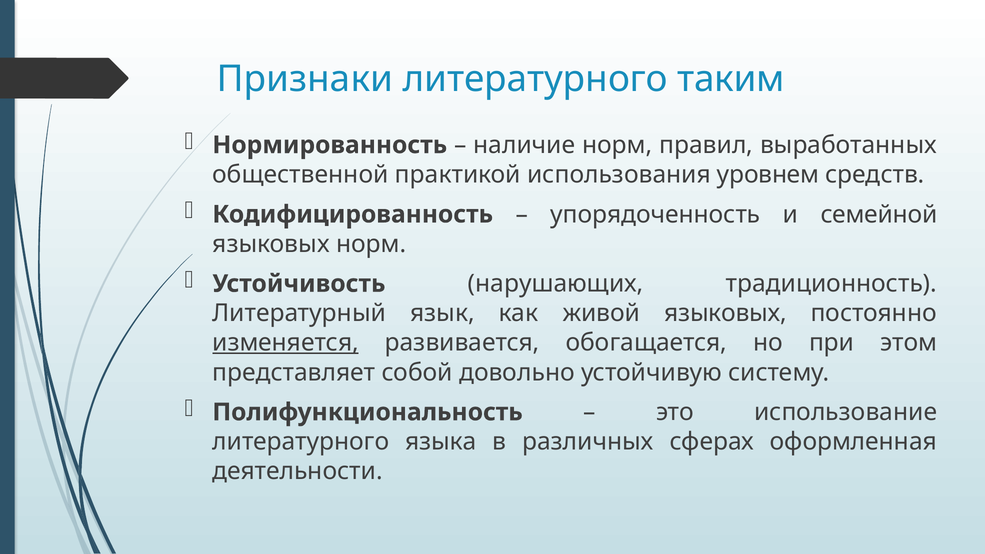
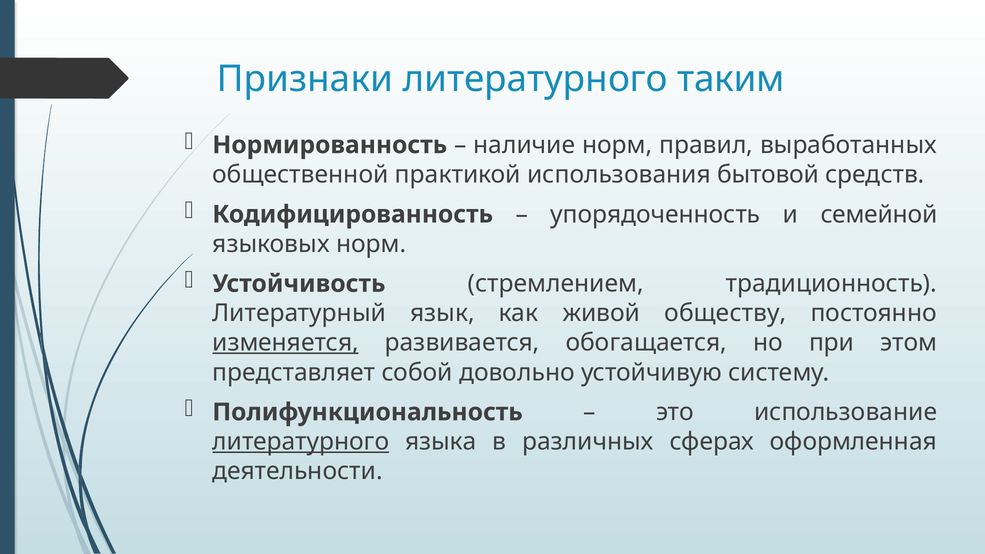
уровнем: уровнем -> бытовой
нарушающих: нарушающих -> стремлением
живой языковых: языковых -> обществу
литературного at (301, 442) underline: none -> present
